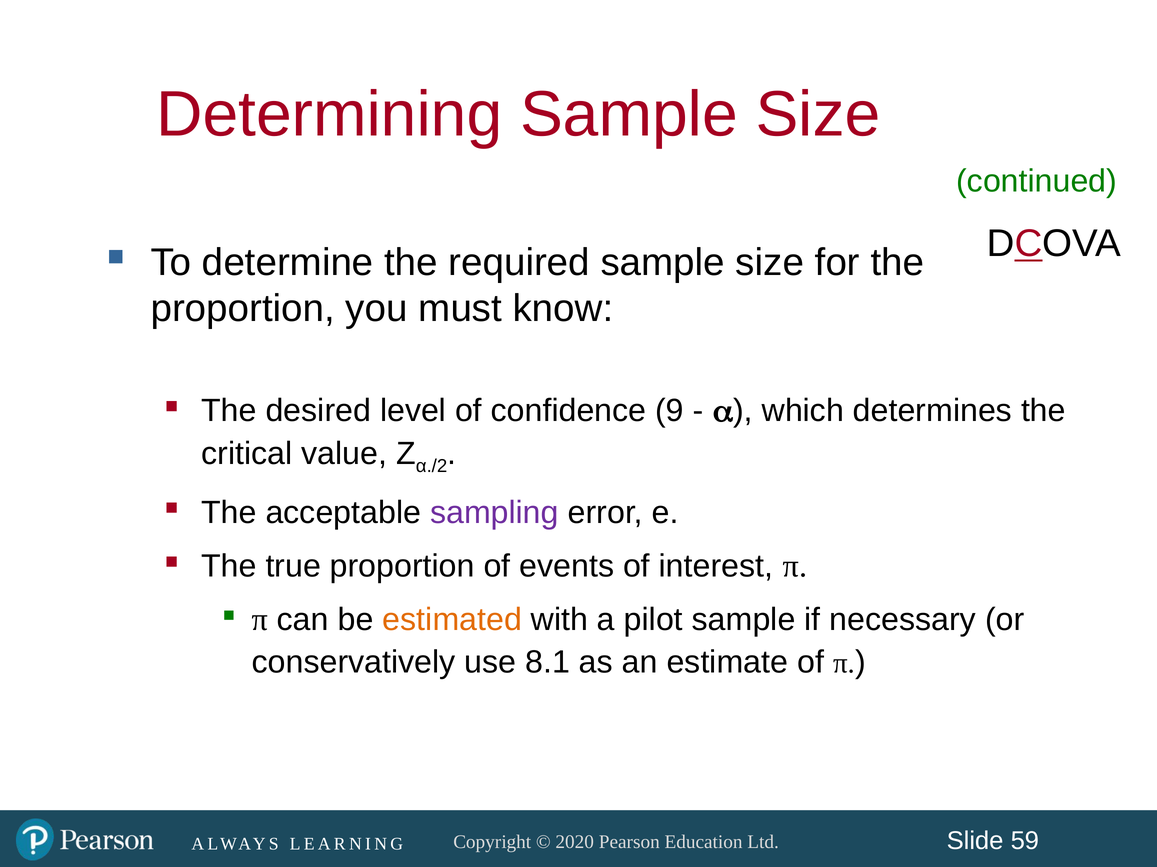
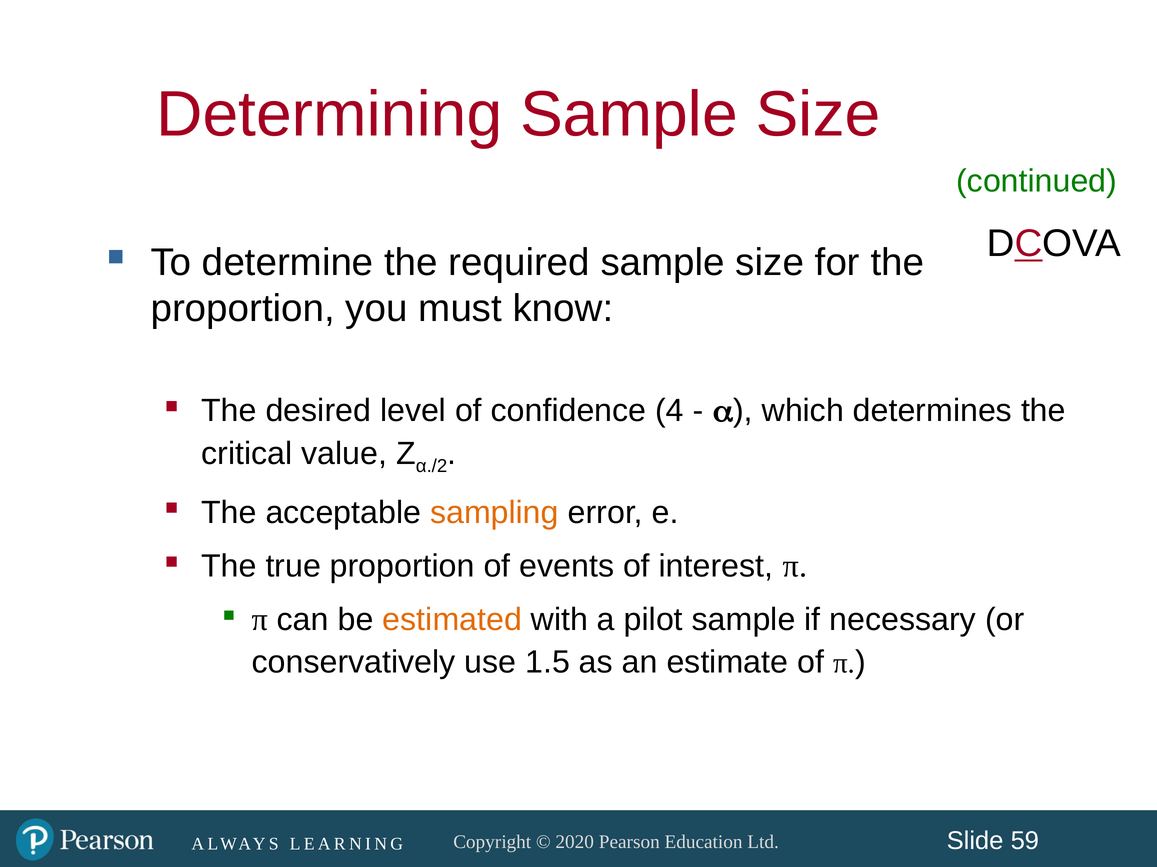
9: 9 -> 4
sampling colour: purple -> orange
8.1: 8.1 -> 1.5
